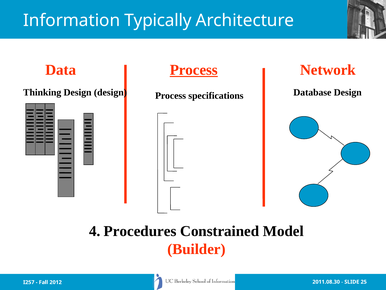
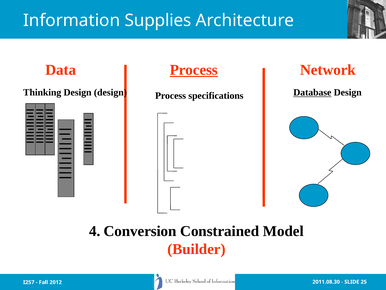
Typically: Typically -> Supplies
Database underline: none -> present
Procedures: Procedures -> Conversion
